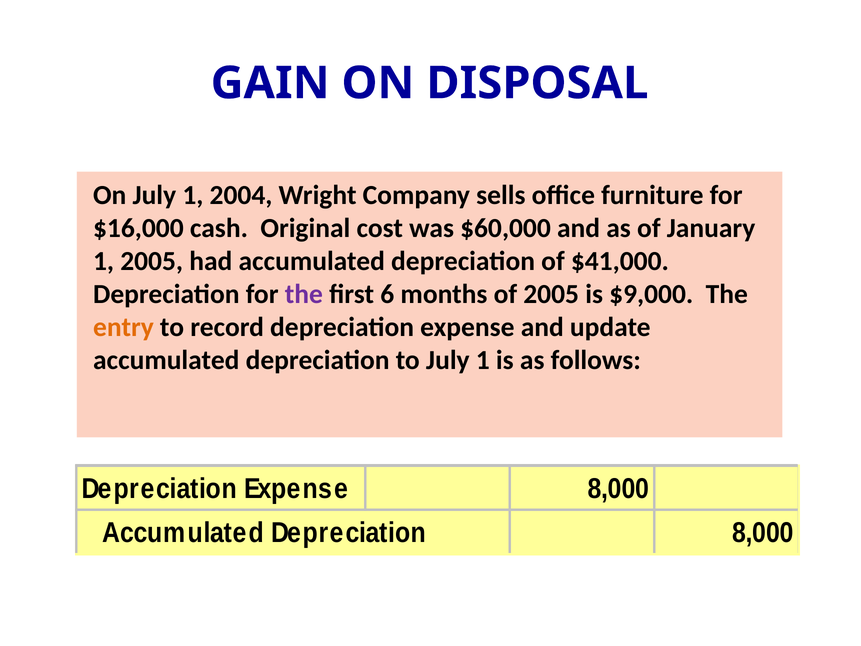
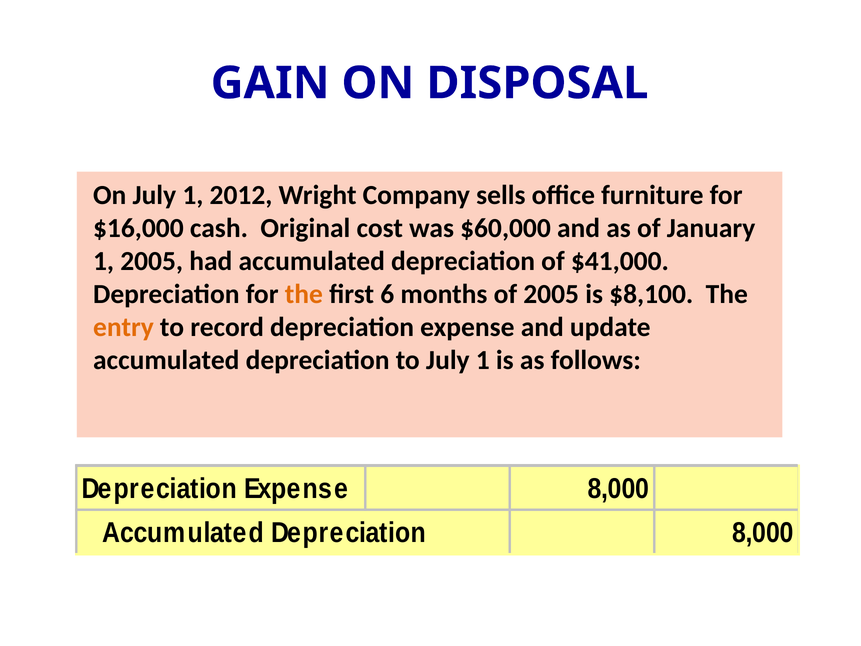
2004: 2004 -> 2012
the at (304, 294) colour: purple -> orange
$9,000: $9,000 -> $8,100
